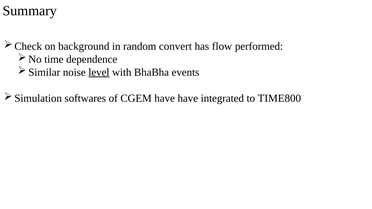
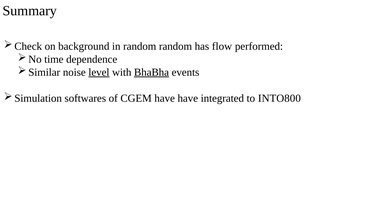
random convert: convert -> random
BhaBha underline: none -> present
TIME800: TIME800 -> INTO800
